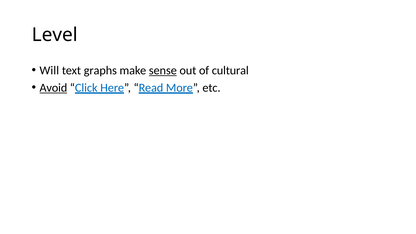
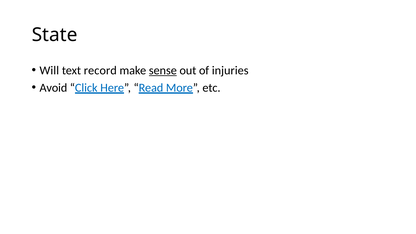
Level: Level -> State
graphs: graphs -> record
cultural: cultural -> injuries
Avoid underline: present -> none
